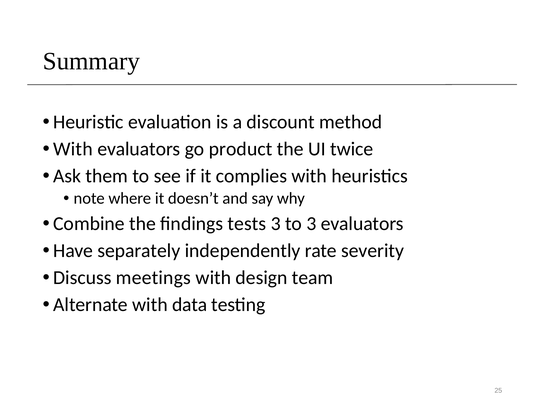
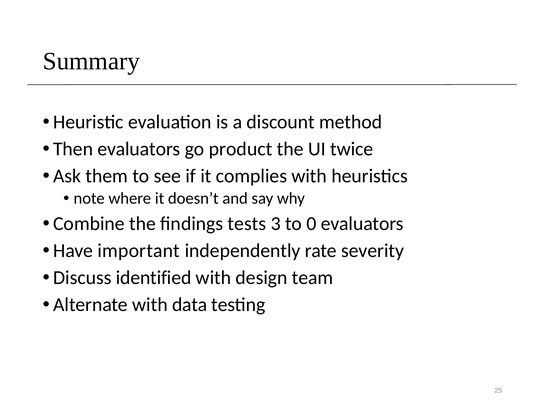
With at (73, 149): With -> Then
to 3: 3 -> 0
separately: separately -> important
meetings: meetings -> identified
